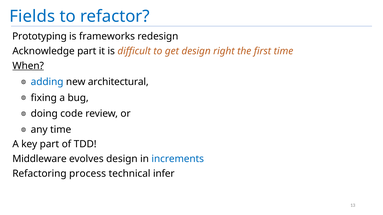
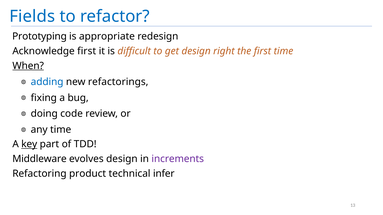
frameworks: frameworks -> appropriate
Acknowledge part: part -> first
architectural: architectural -> refactorings
key underline: none -> present
increments colour: blue -> purple
process: process -> product
